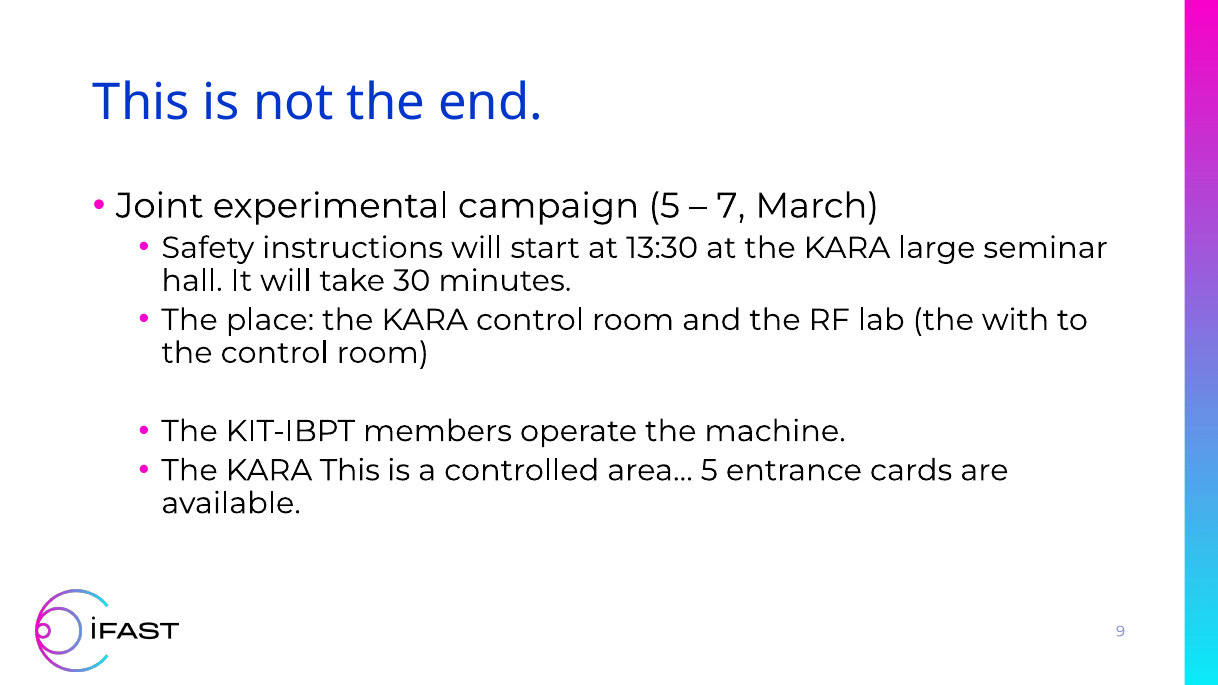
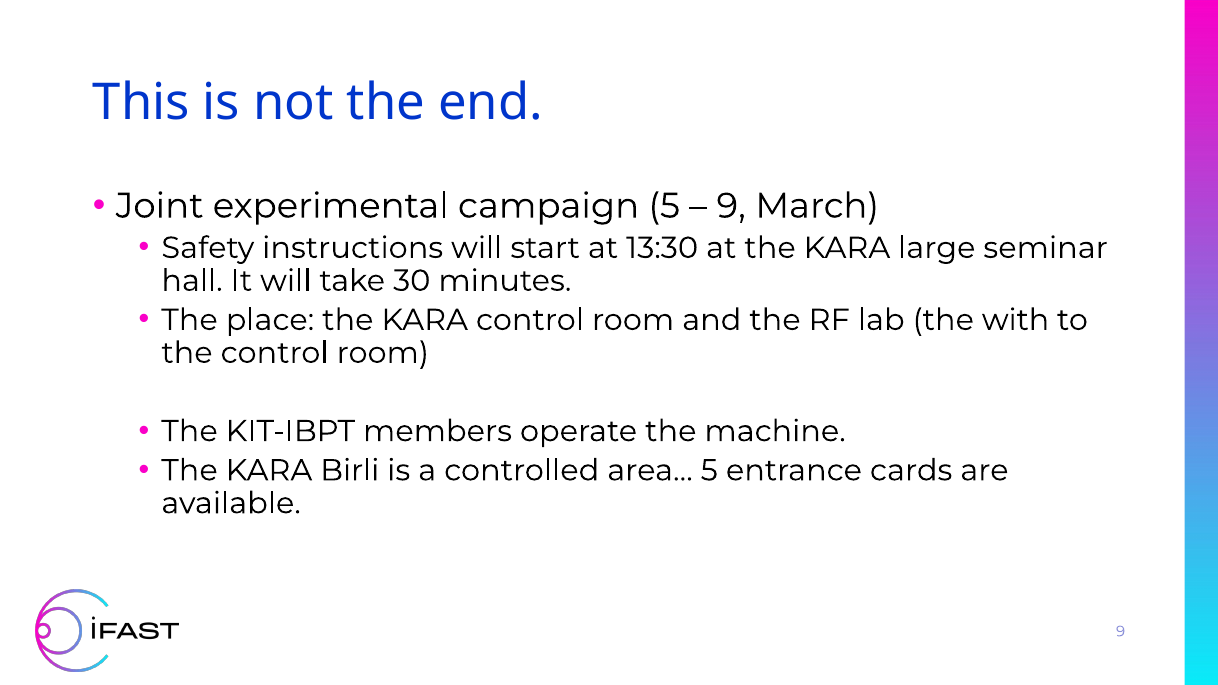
7 at (731, 206): 7 -> 9
KARA This: This -> Birli
